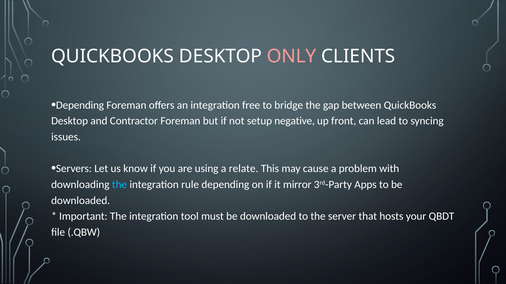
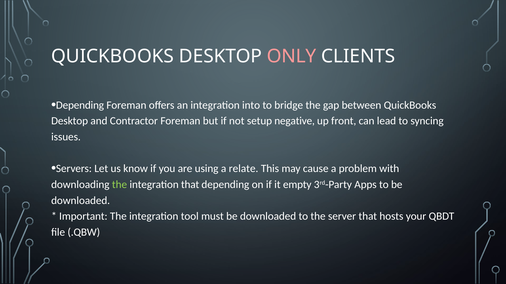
free: free -> into
the at (120, 185) colour: light blue -> light green
integration rule: rule -> that
mirror: mirror -> empty
